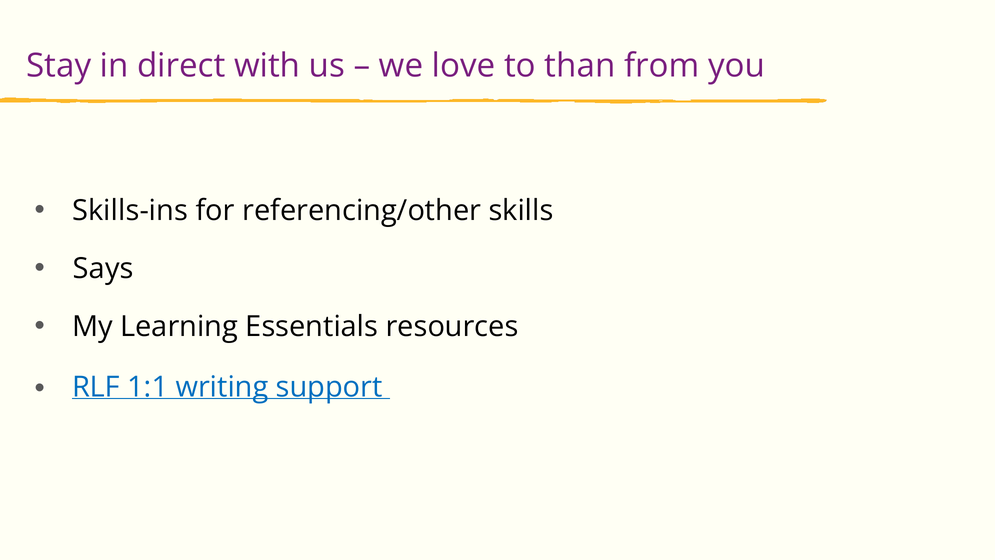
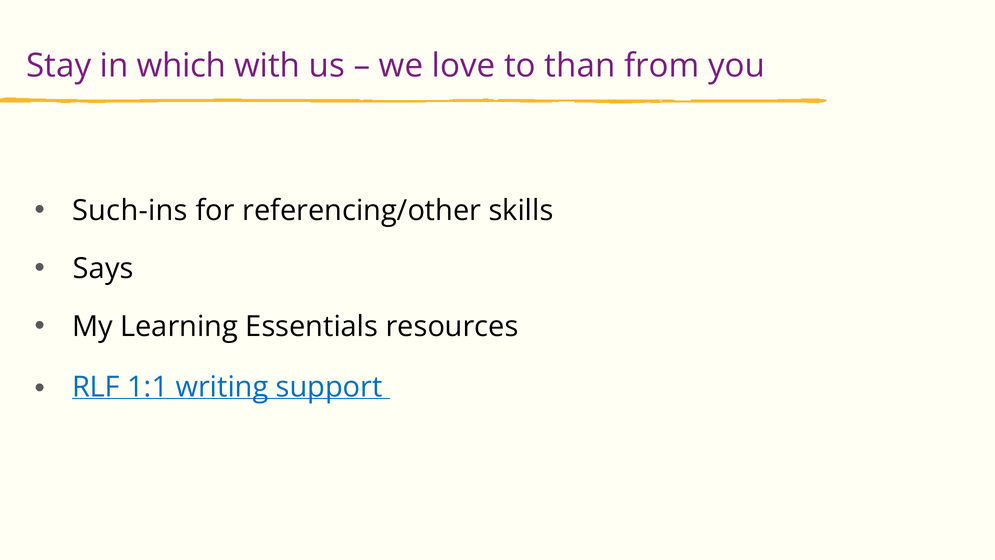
direct: direct -> which
Skills-ins: Skills-ins -> Such-ins
